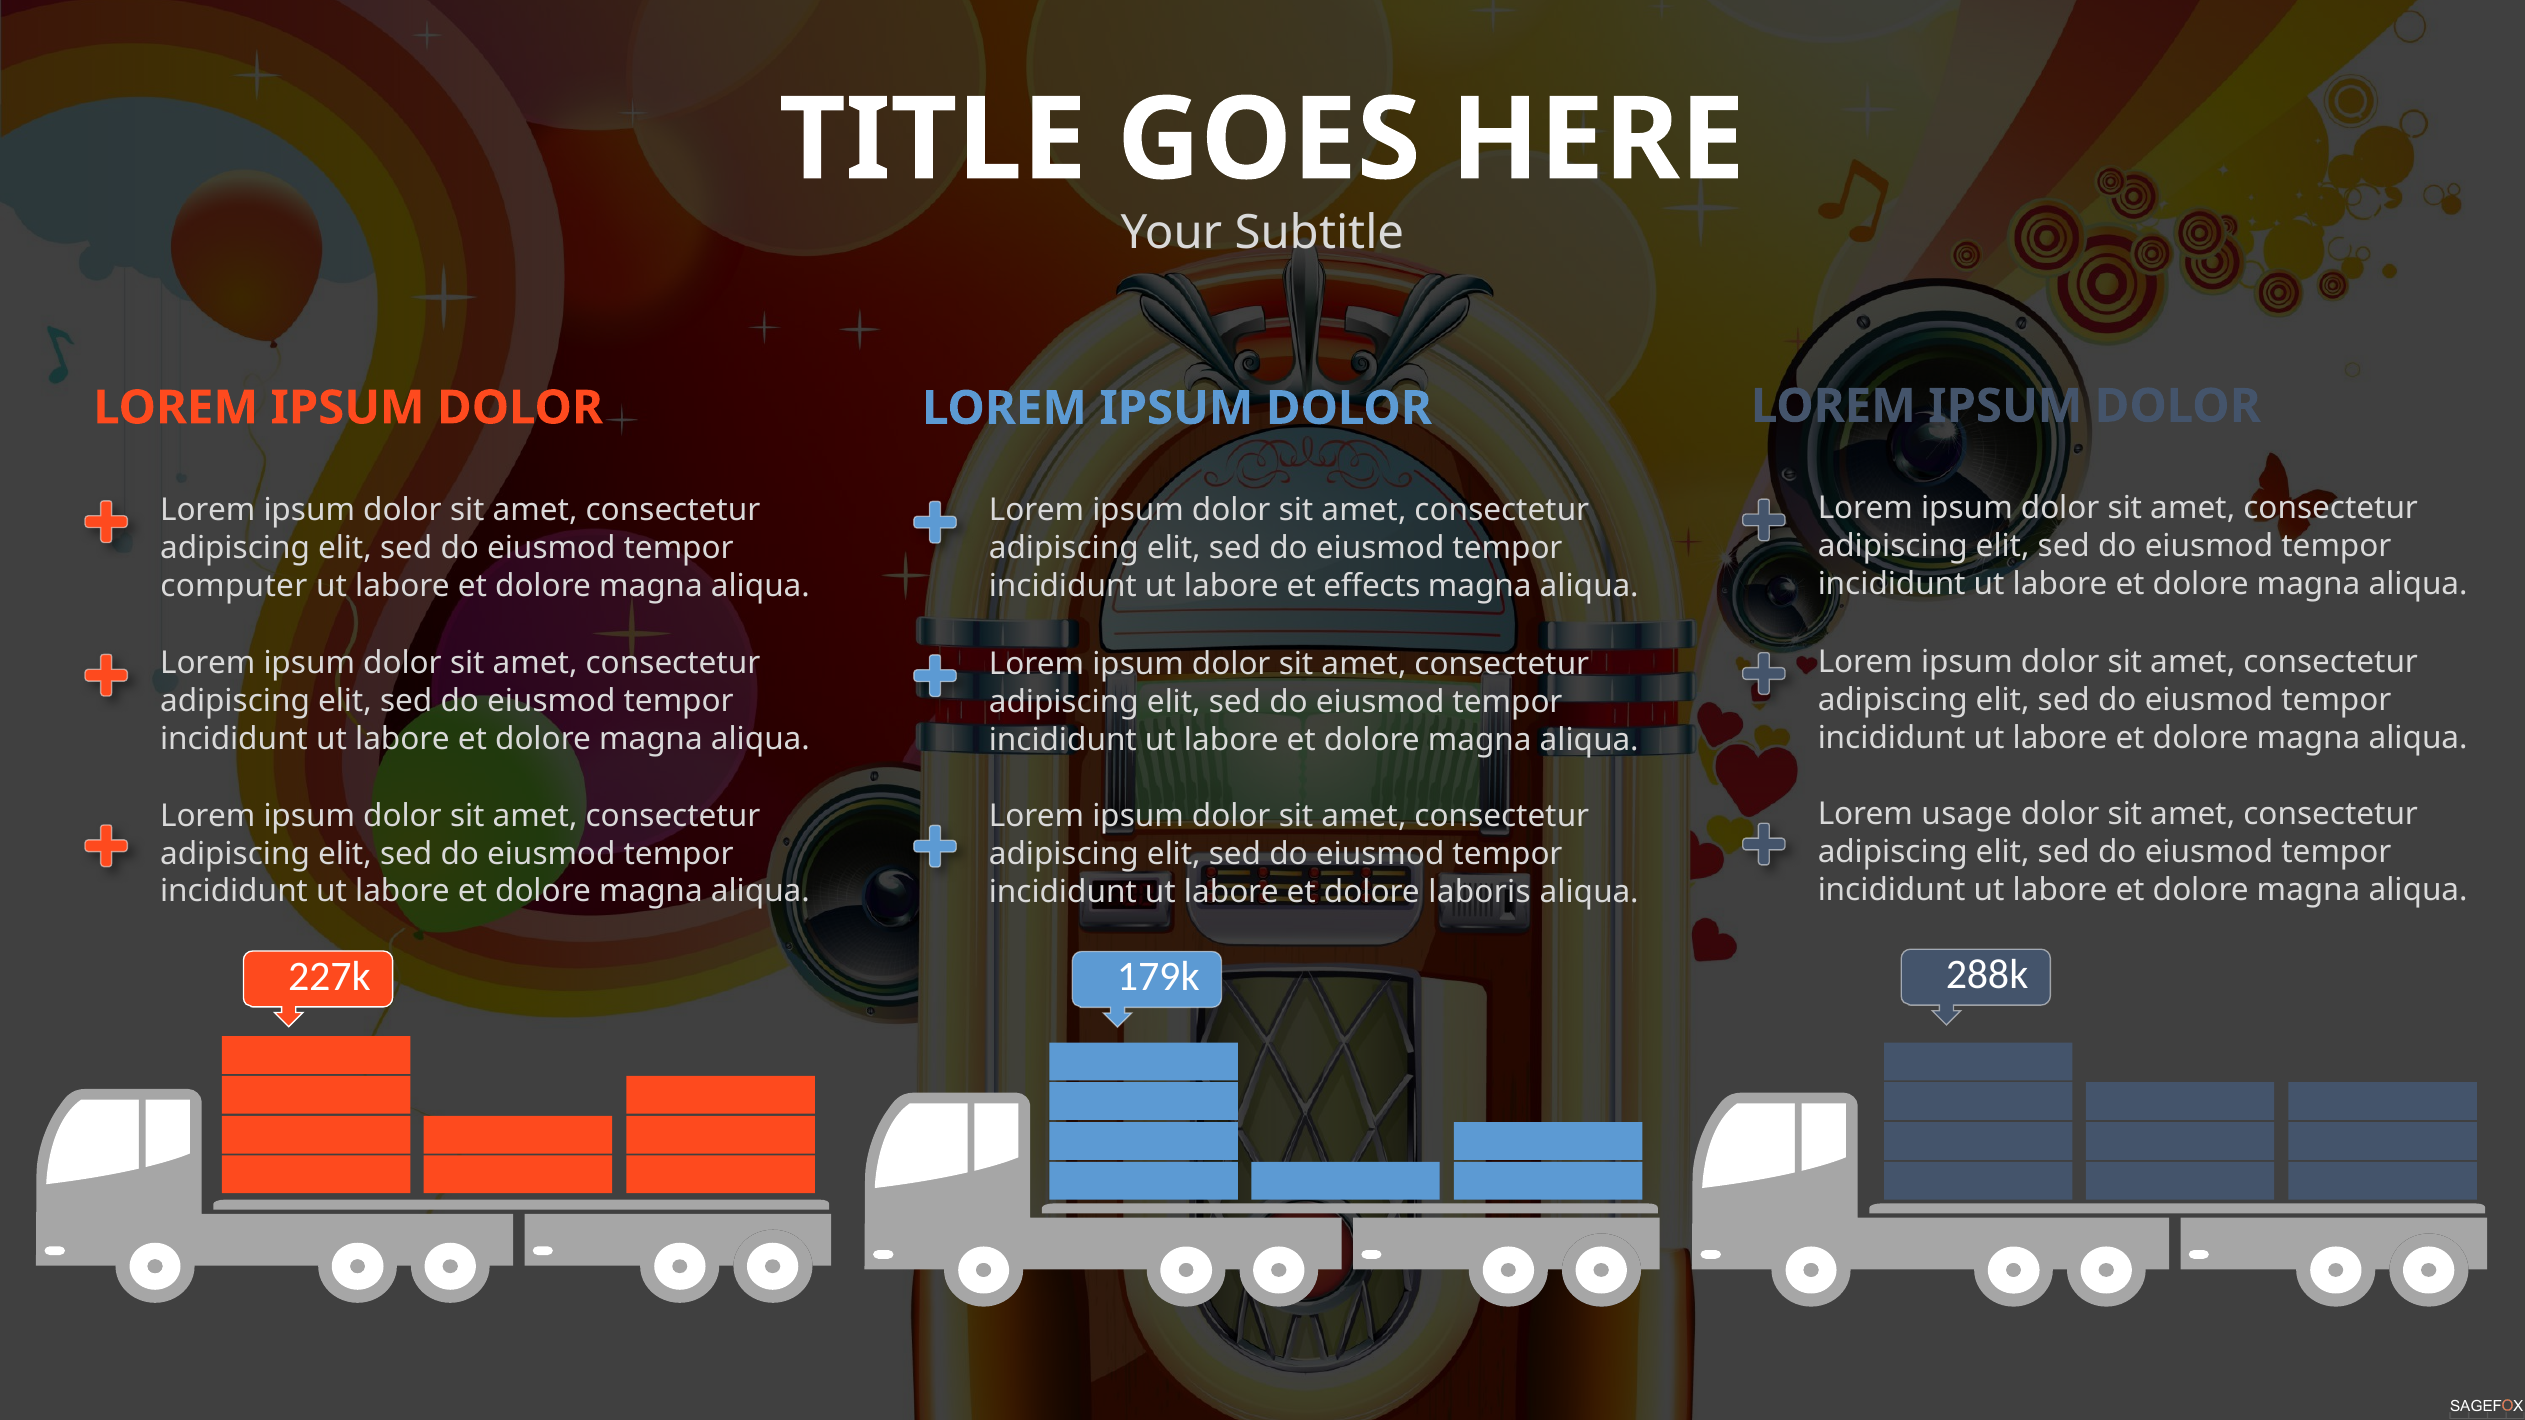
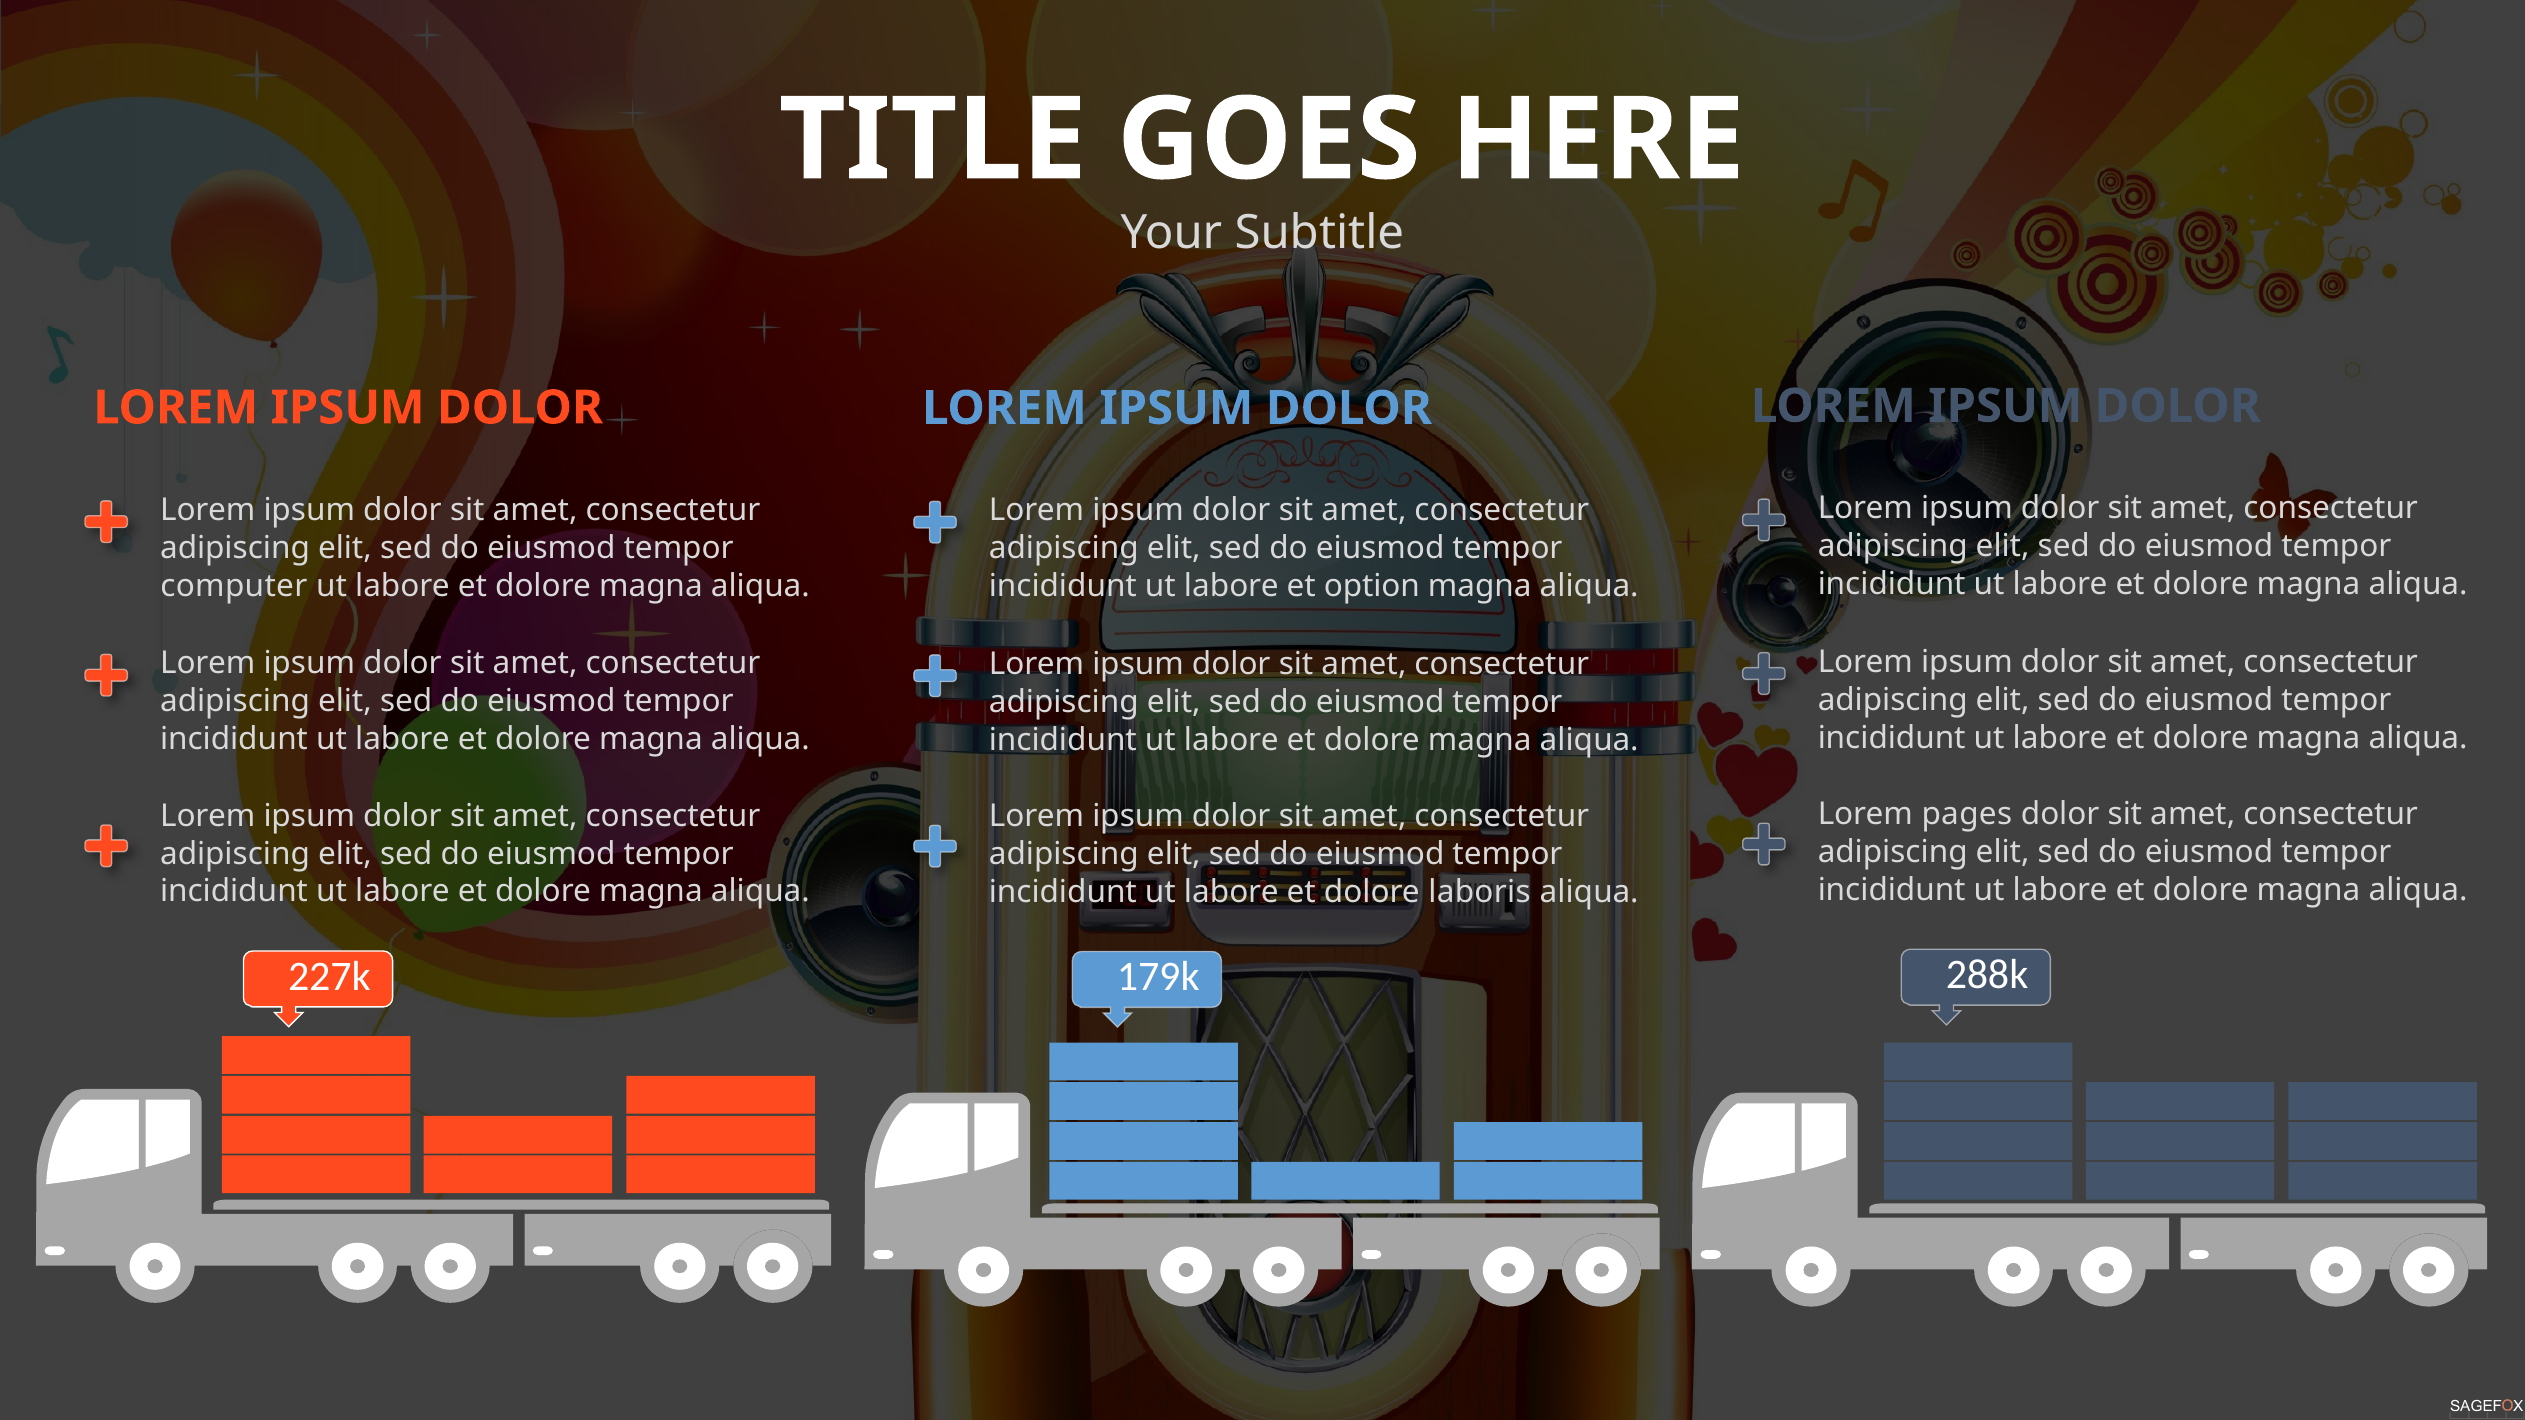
effects: effects -> option
usage: usage -> pages
